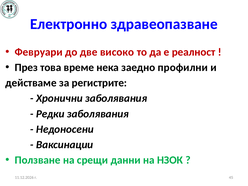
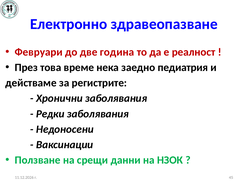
високо: високо -> година
профилни: профилни -> педиатрия
